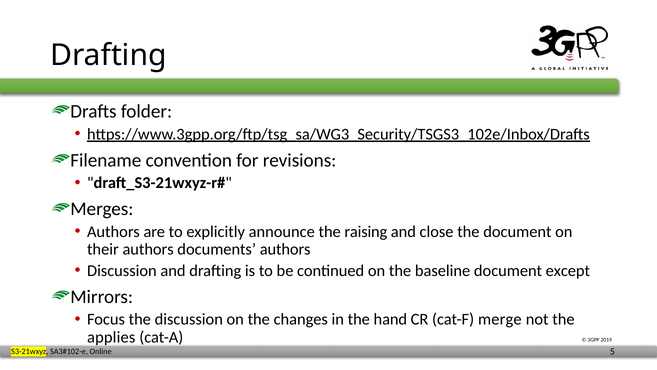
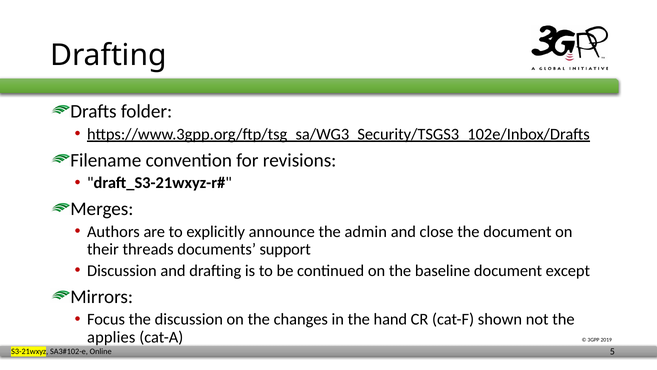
raising: raising -> admin
their authors: authors -> threads
documents authors: authors -> support
merge: merge -> shown
